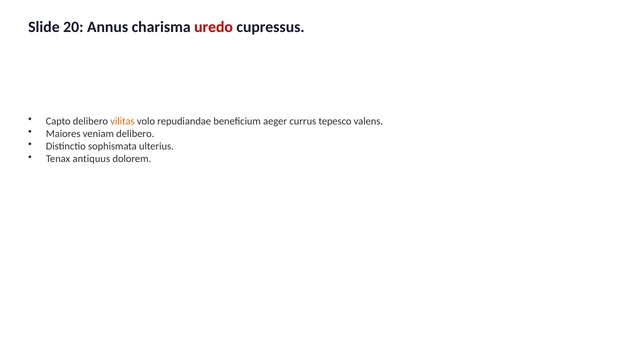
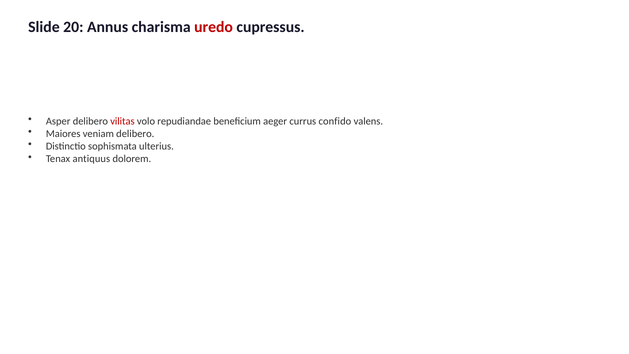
Capto: Capto -> Asper
vilitas colour: orange -> red
tepesco: tepesco -> confido
